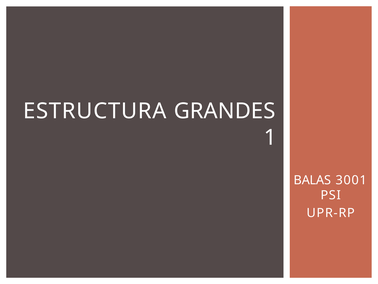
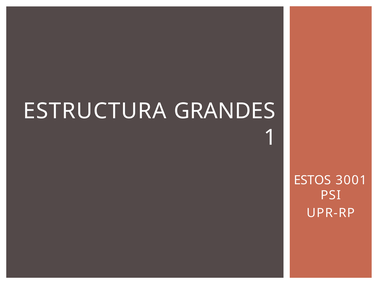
BALAS: BALAS -> ESTOS
